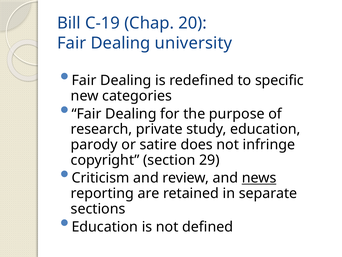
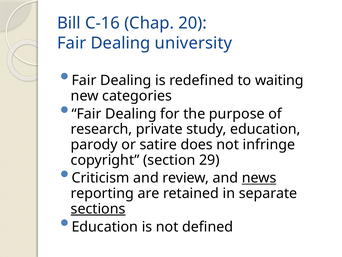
C-19: C-19 -> C-16
specific: specific -> waiting
sections underline: none -> present
